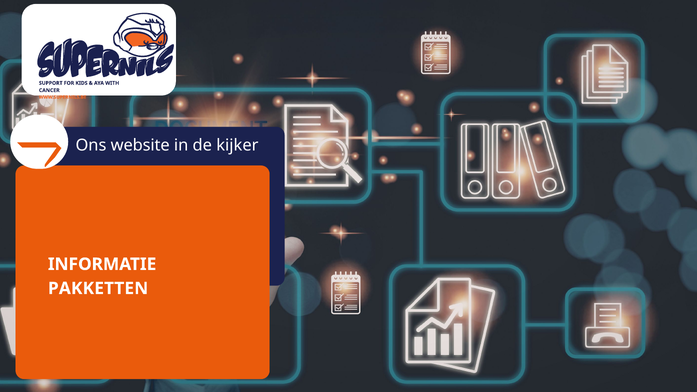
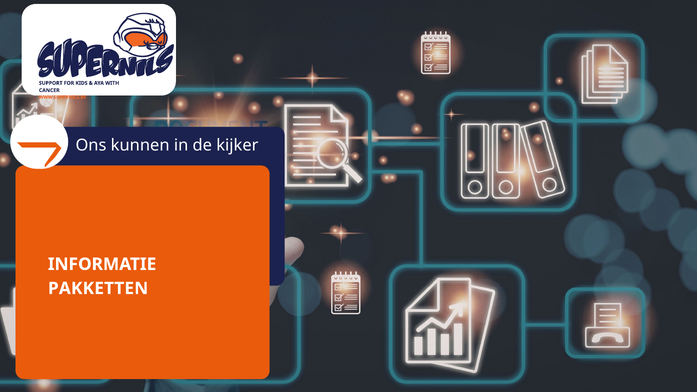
website: website -> kunnen
